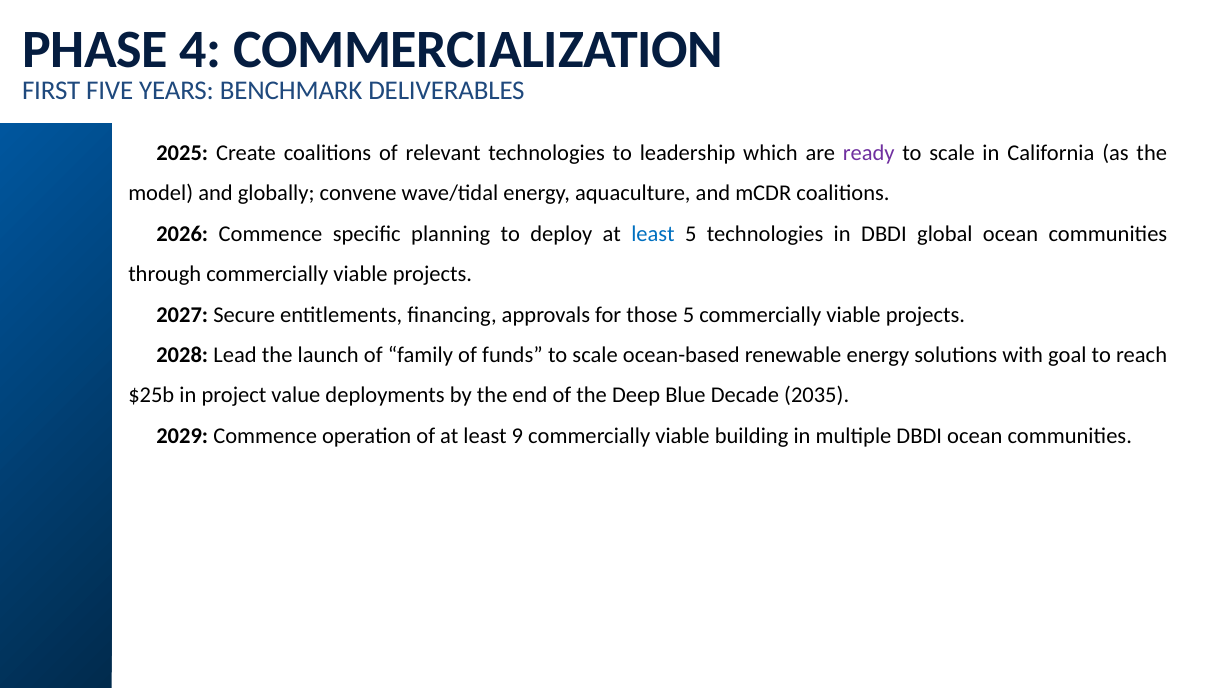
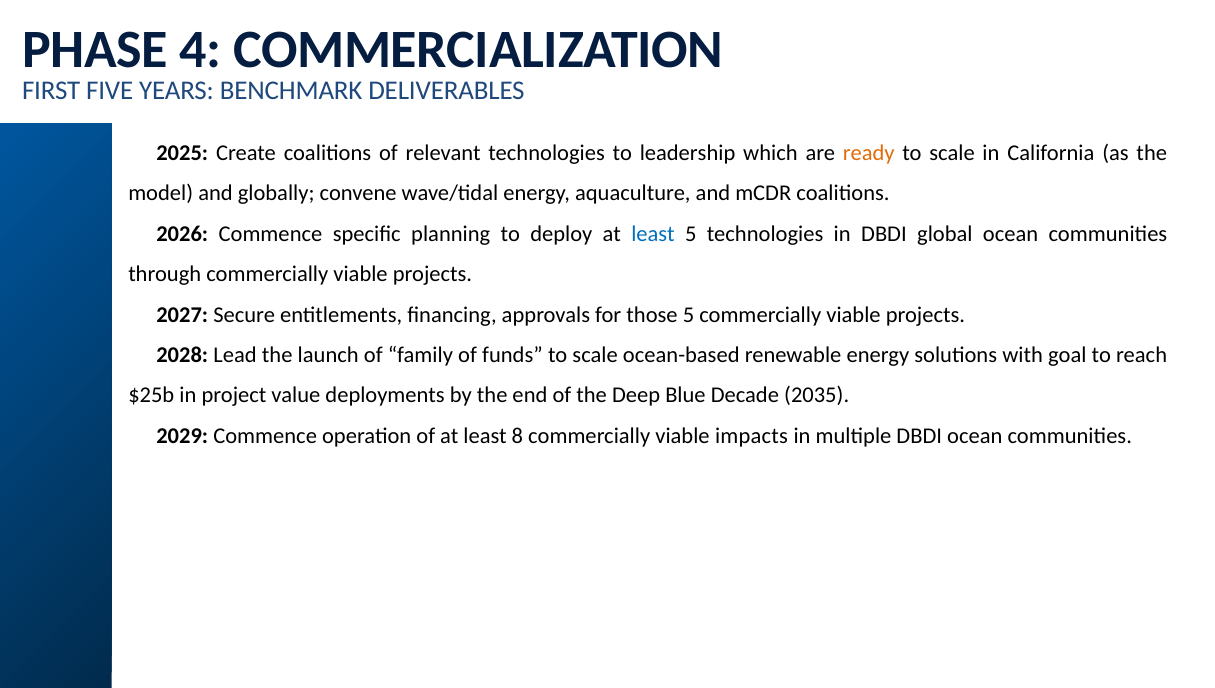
ready colour: purple -> orange
9: 9 -> 8
building: building -> impacts
